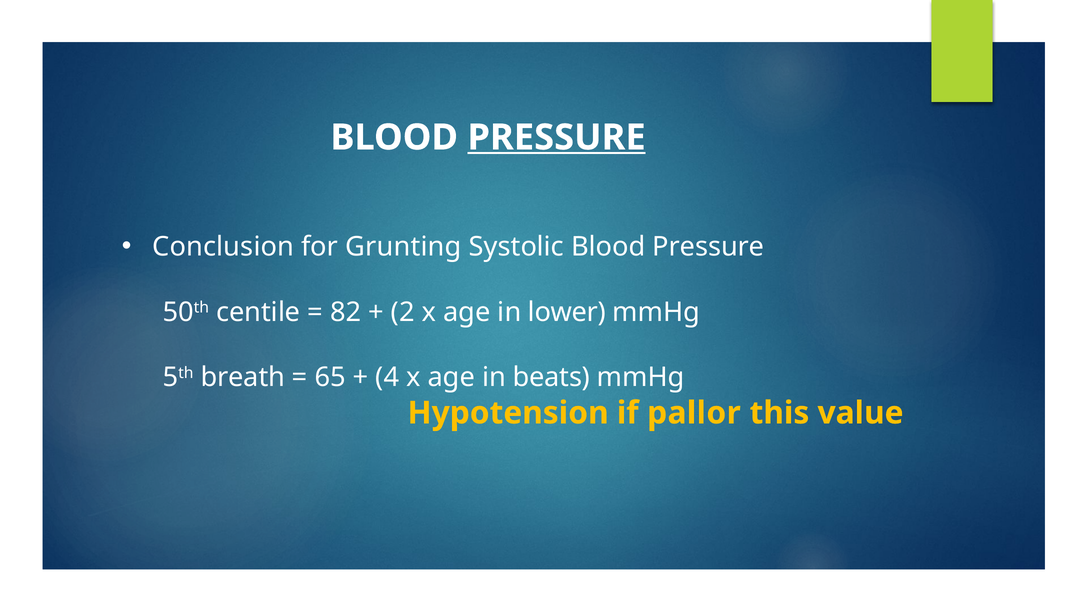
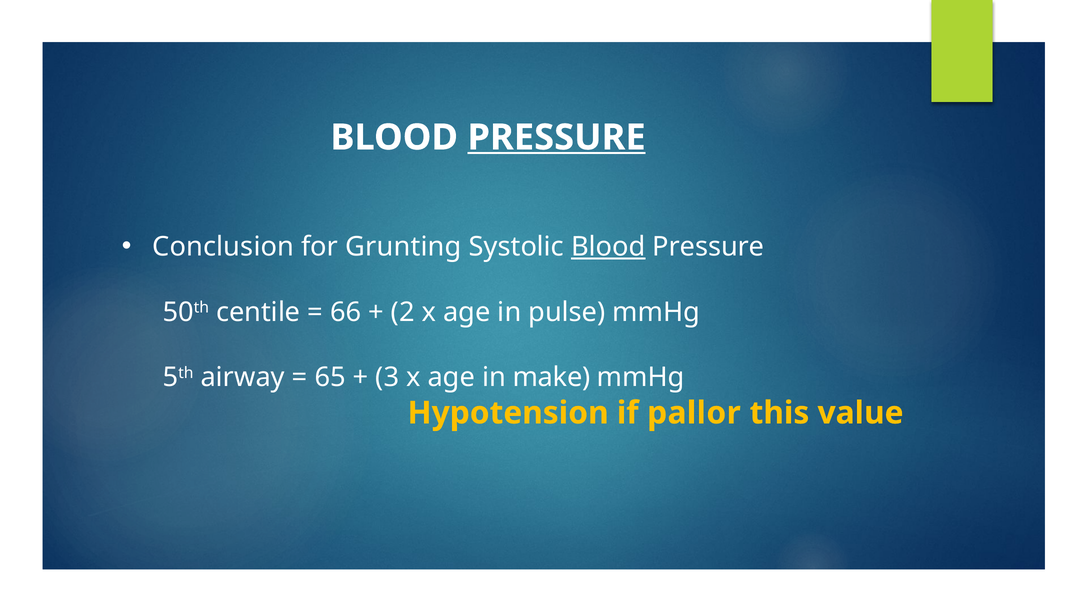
Blood at (608, 247) underline: none -> present
82: 82 -> 66
lower: lower -> pulse
breath: breath -> airway
4: 4 -> 3
beats: beats -> make
